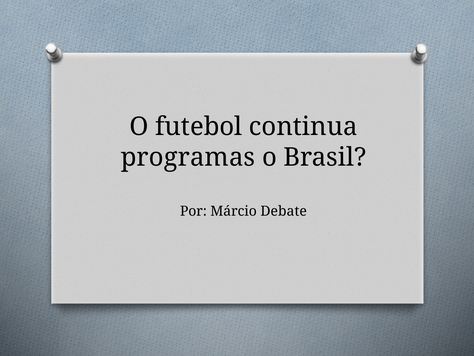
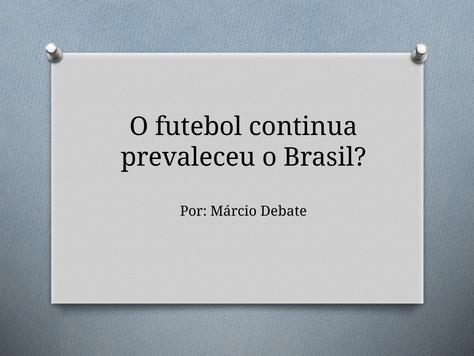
programas: programas -> prevaleceu
